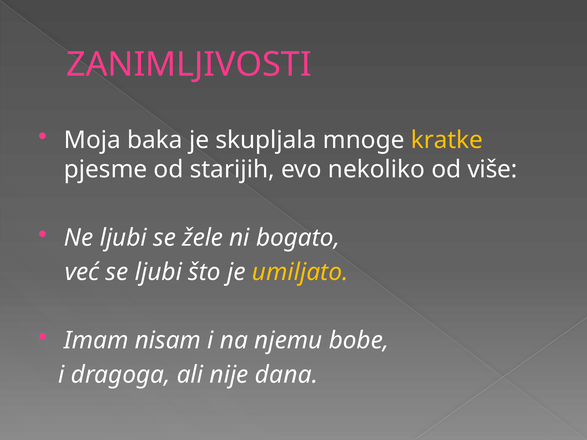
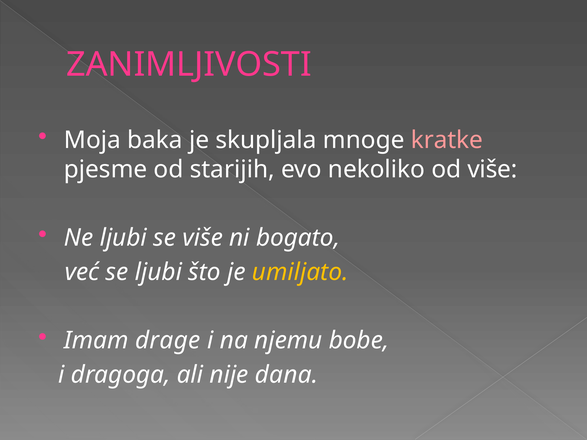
kratke colour: yellow -> pink
se žele: žele -> više
nisam: nisam -> drage
